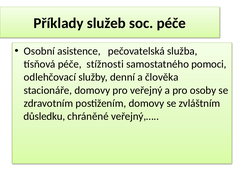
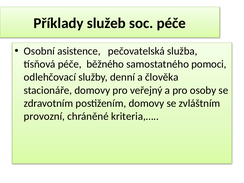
stížnosti: stížnosti -> běžného
důsledku: důsledku -> provozní
veřejný,…: veřejný,… -> kriteria,…
